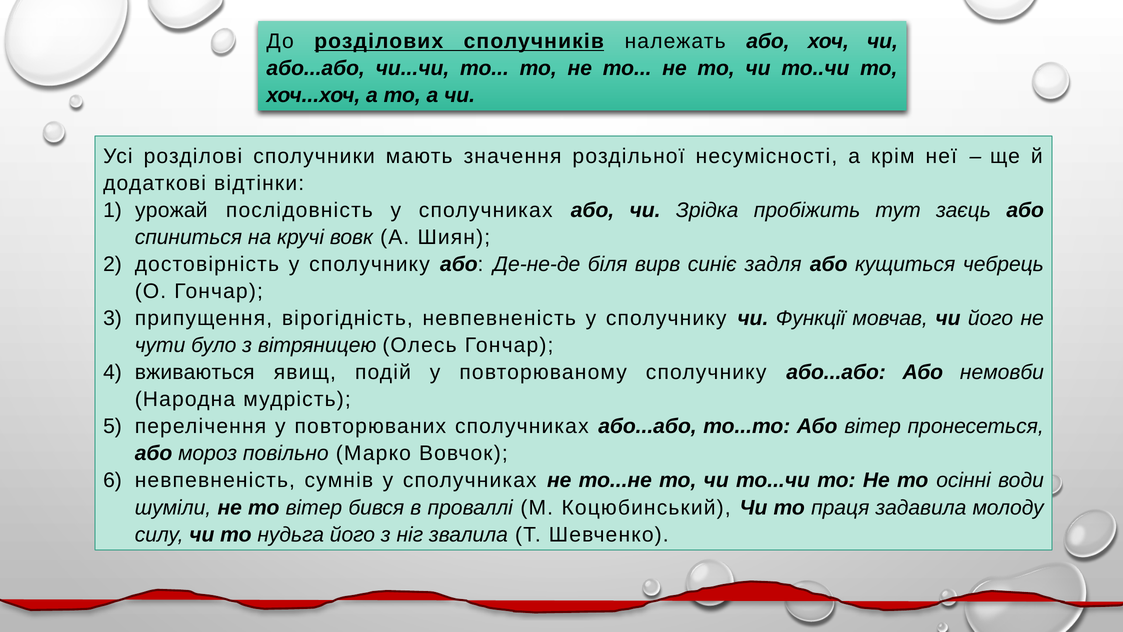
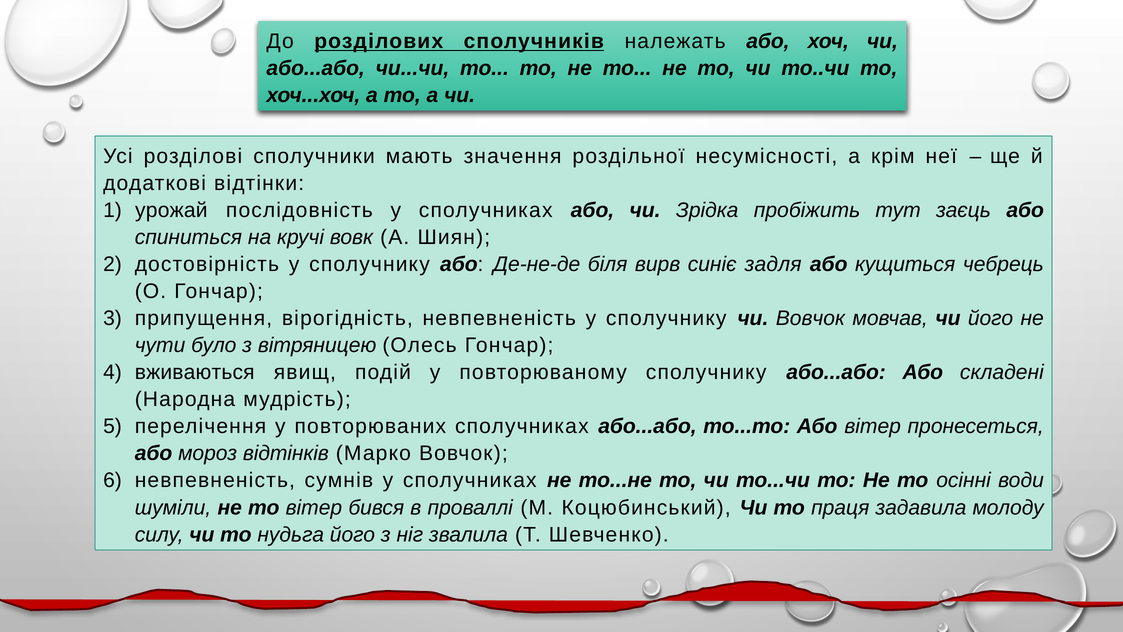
чи Функції: Функції -> Вовчок
немовби: немовби -> складені
повільно: повільно -> відтінків
